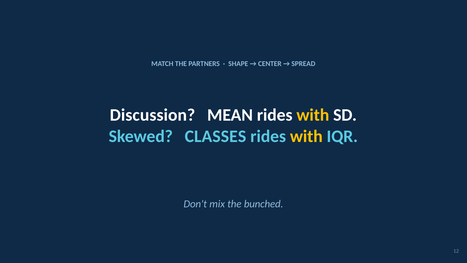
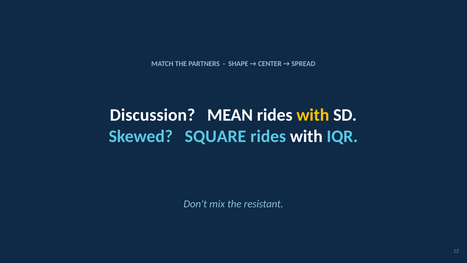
CLASSES: CLASSES -> SQUARE
with at (306, 136) colour: yellow -> white
bunched: bunched -> resistant
